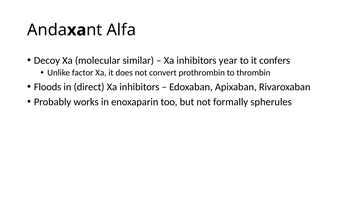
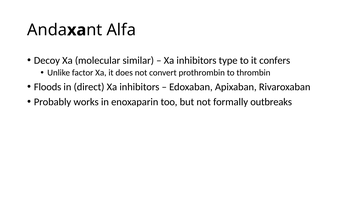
year: year -> type
spherules: spherules -> outbreaks
